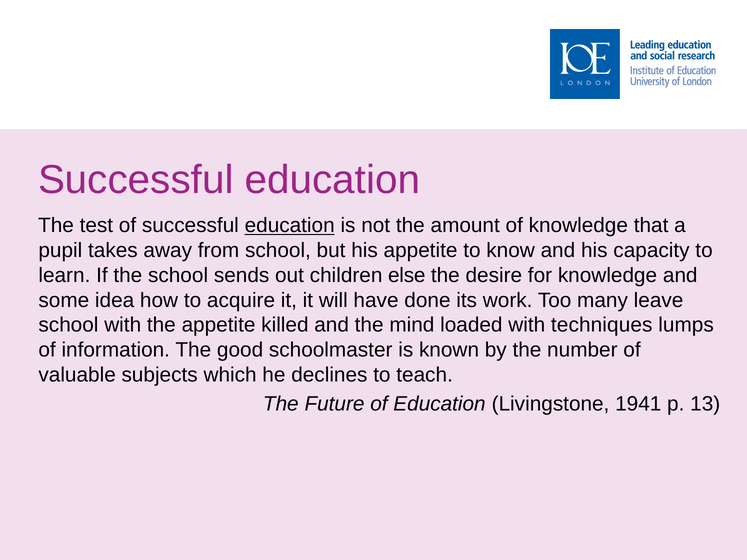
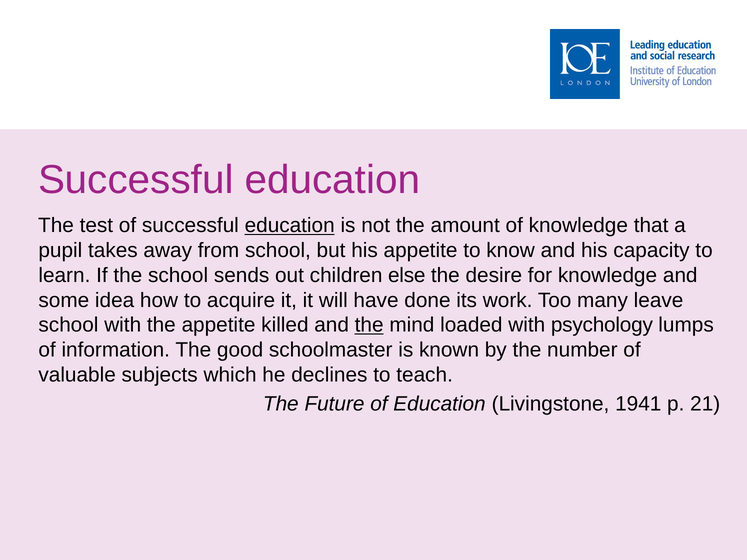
the at (369, 325) underline: none -> present
techniques: techniques -> psychology
13: 13 -> 21
